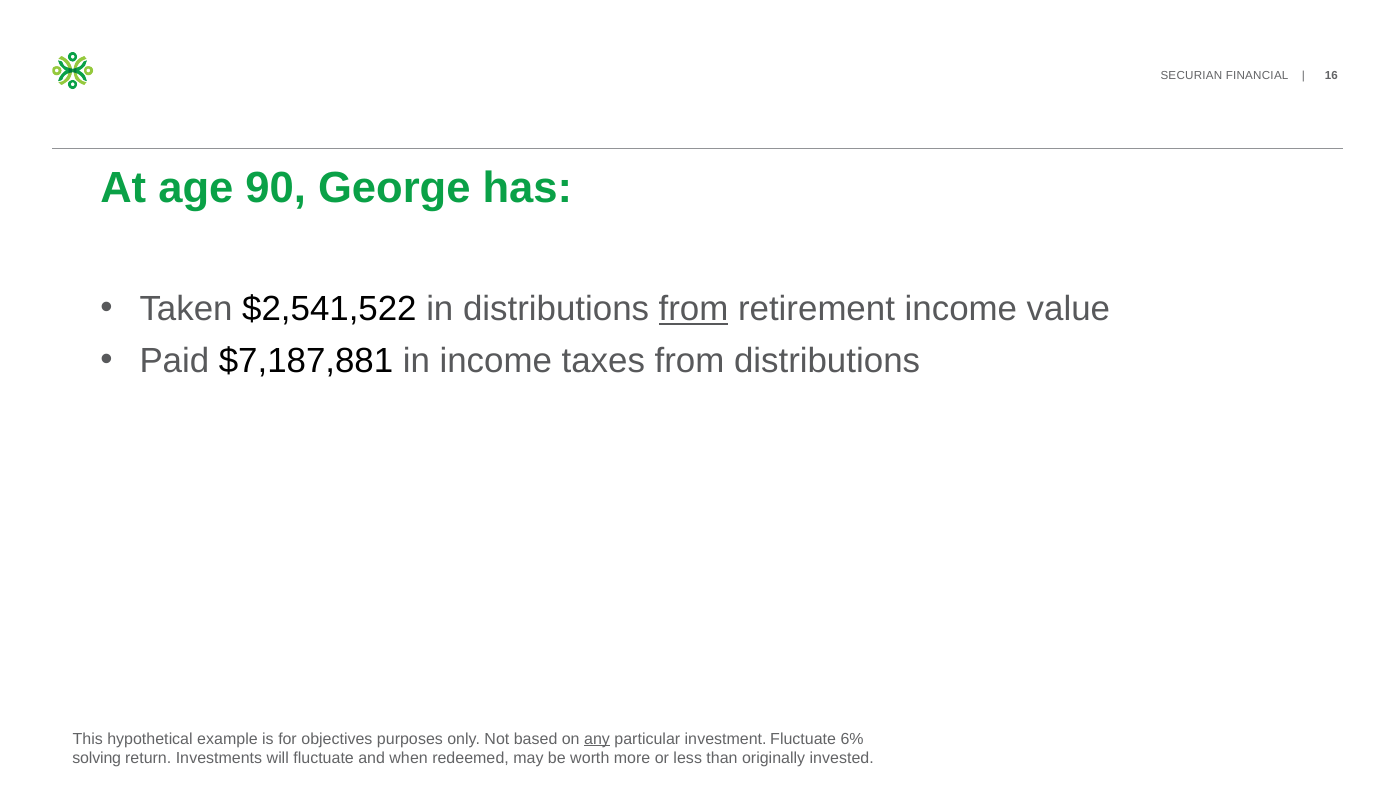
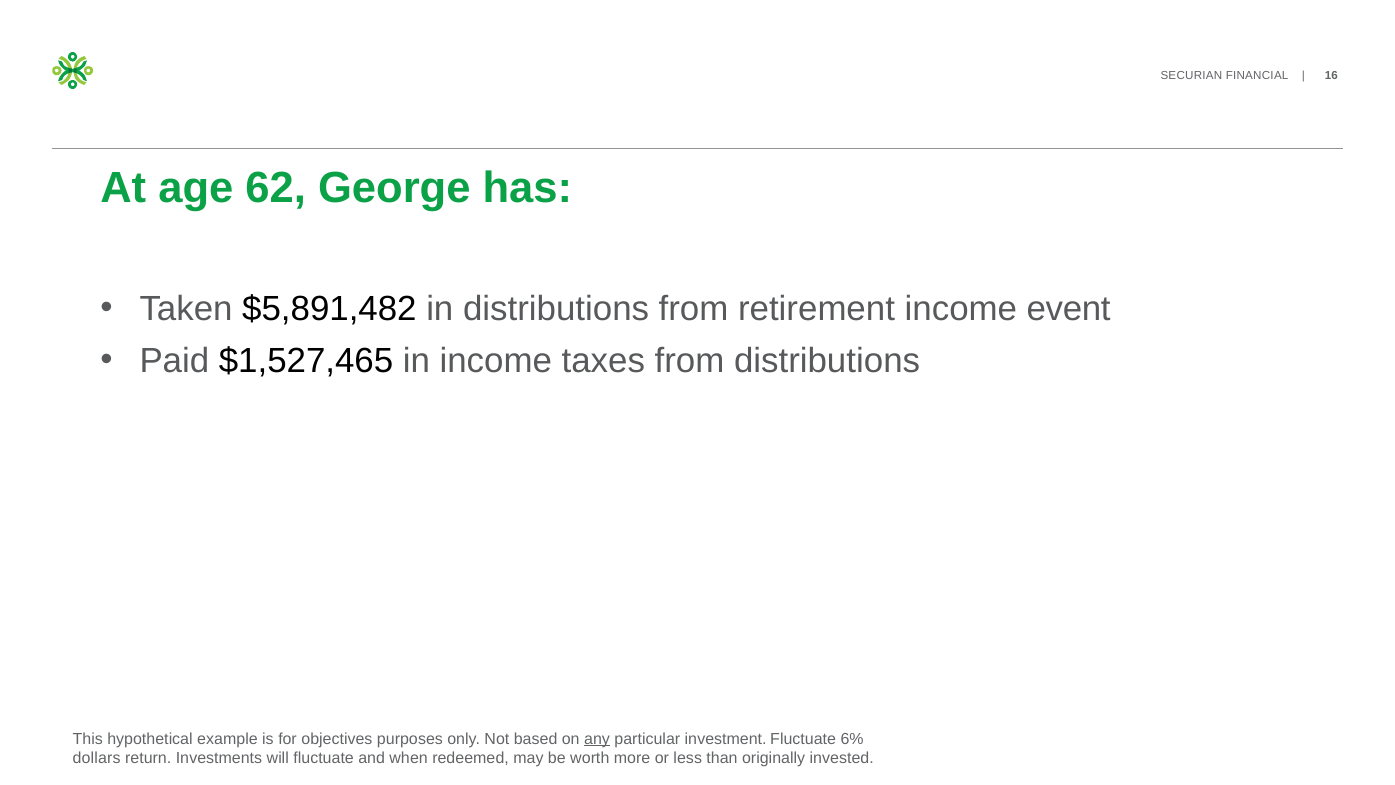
90: 90 -> 62
$2,541,522: $2,541,522 -> $5,891,482
from at (694, 308) underline: present -> none
value: value -> event
$7,187,881: $7,187,881 -> $1,527,465
solving: solving -> dollars
